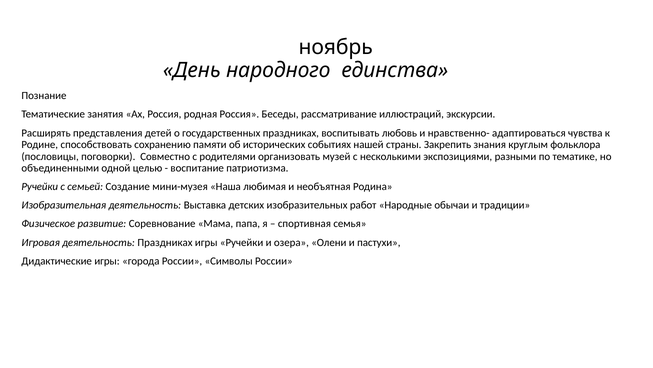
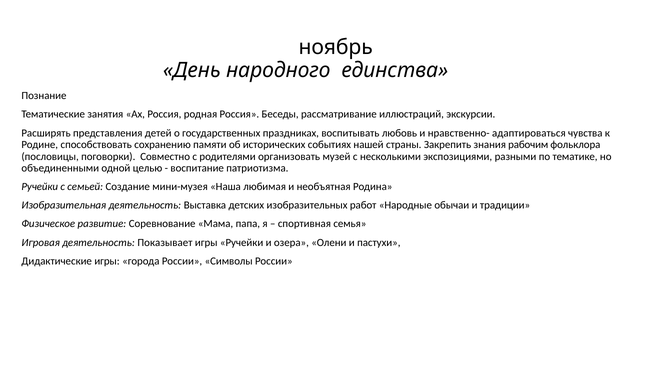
круглым: круглым -> рабочим
деятельность Праздниках: Праздниках -> Показывает
